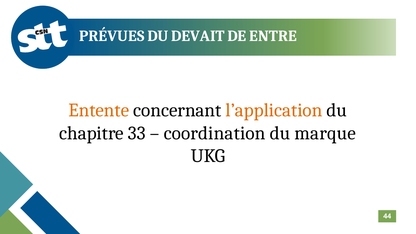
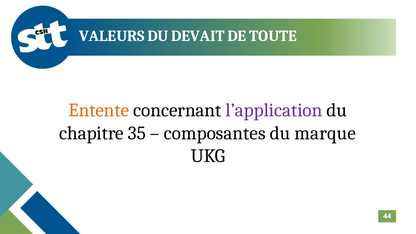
PRÉVUES: PRÉVUES -> VALEURS
ENTRE: ENTRE -> TOUTE
l’application colour: orange -> purple
33: 33 -> 35
coordination: coordination -> composantes
